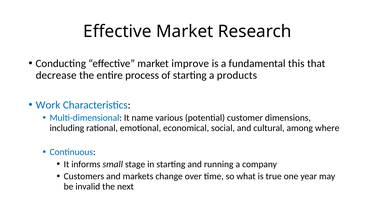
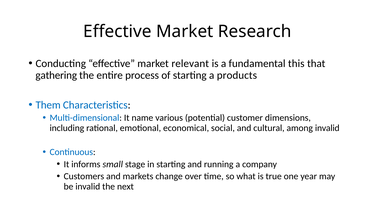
improve: improve -> relevant
decrease: decrease -> gathering
Work: Work -> Them
among where: where -> invalid
